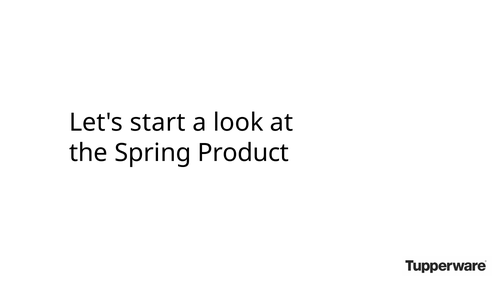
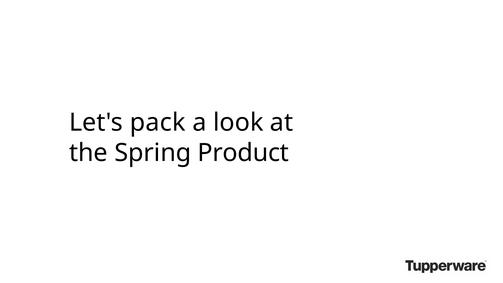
start: start -> pack
